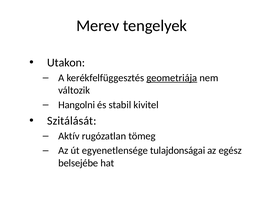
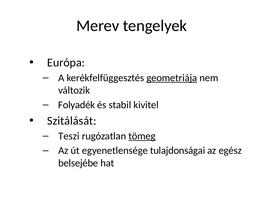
Utakon: Utakon -> Európa
Hangolni: Hangolni -> Folyadék
Aktív: Aktív -> Teszi
tömeg underline: none -> present
